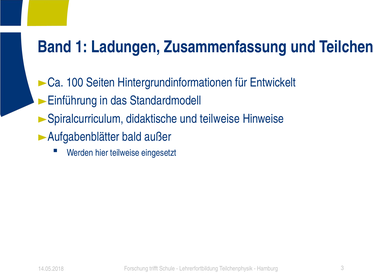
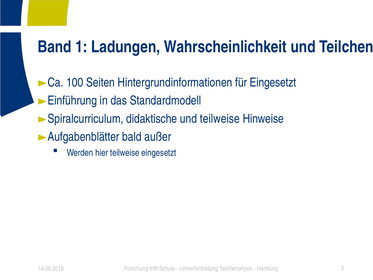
Zusammenfassung: Zusammenfassung -> Wahrscheinlichkeit
für Entwickelt: Entwickelt -> Eingesetzt
